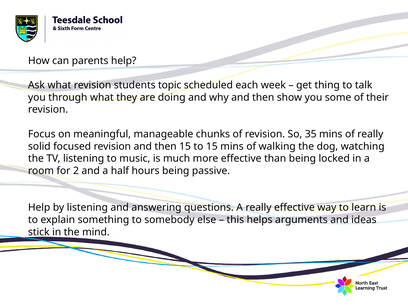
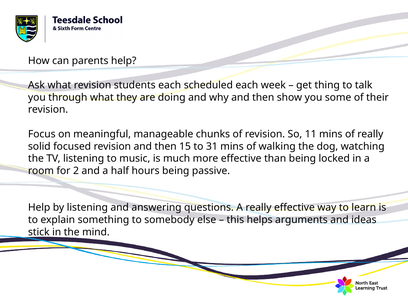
students topic: topic -> each
35: 35 -> 11
to 15: 15 -> 31
